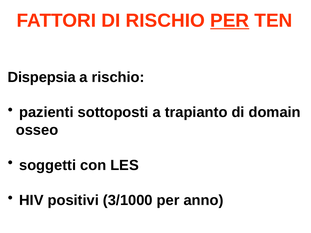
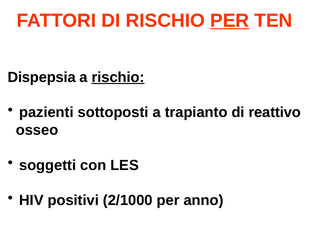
rischio at (118, 77) underline: none -> present
domain: domain -> reattivo
3/1000: 3/1000 -> 2/1000
